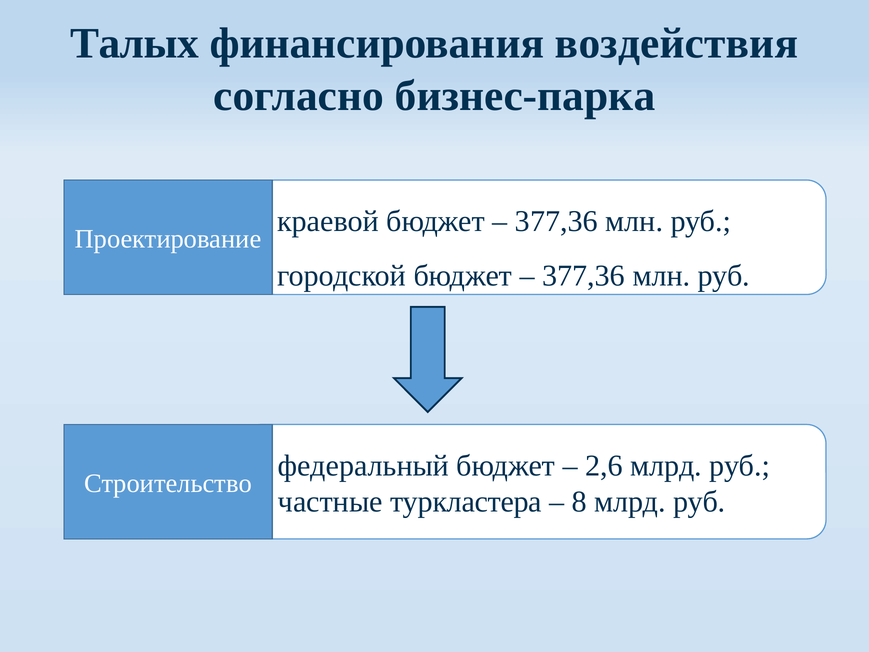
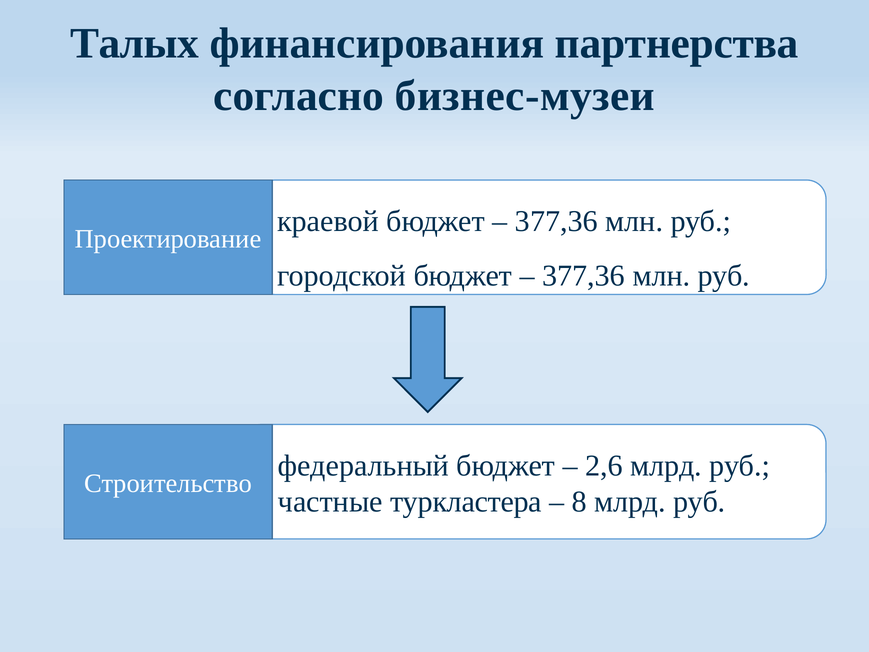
воздействия: воздействия -> партнерства
бизнес-парка: бизнес-парка -> бизнес-музеи
